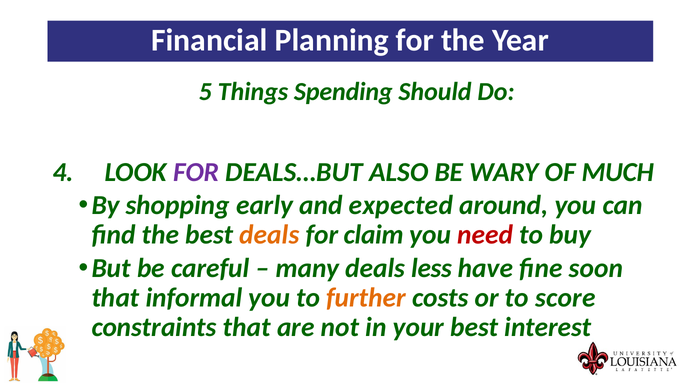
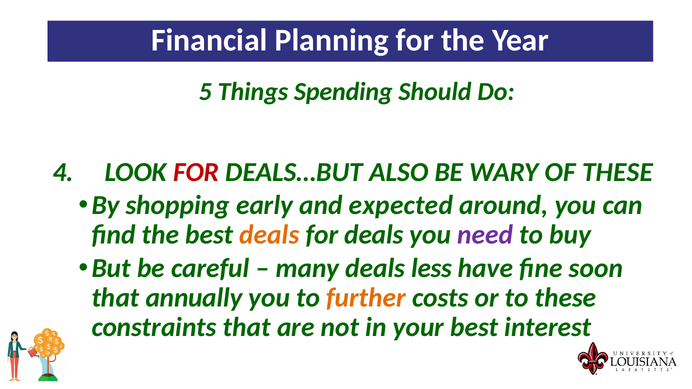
FOR at (196, 172) colour: purple -> red
OF MUCH: MUCH -> THESE
for claim: claim -> deals
need colour: red -> purple
informal: informal -> annually
to score: score -> these
